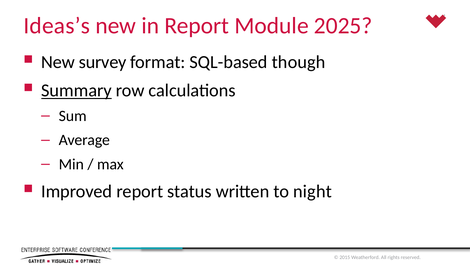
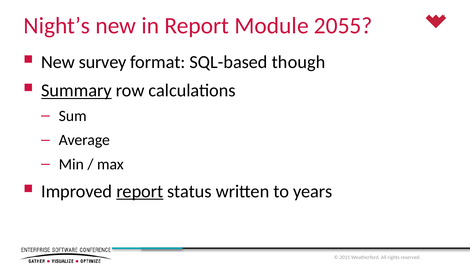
Ideas’s: Ideas’s -> Night’s
2025: 2025 -> 2055
report at (140, 191) underline: none -> present
night: night -> years
